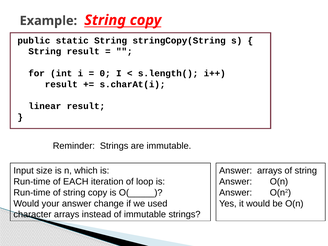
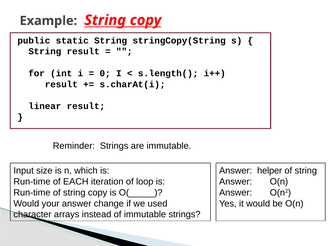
Answer arrays: arrays -> helper
